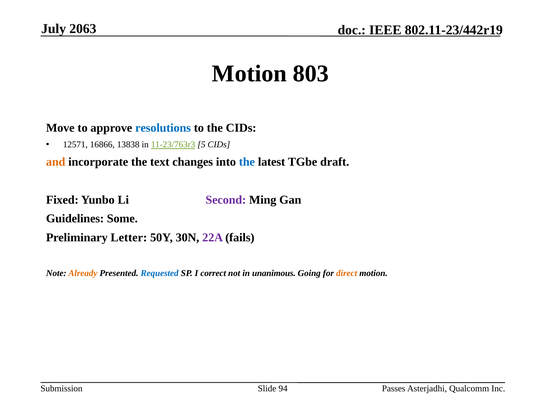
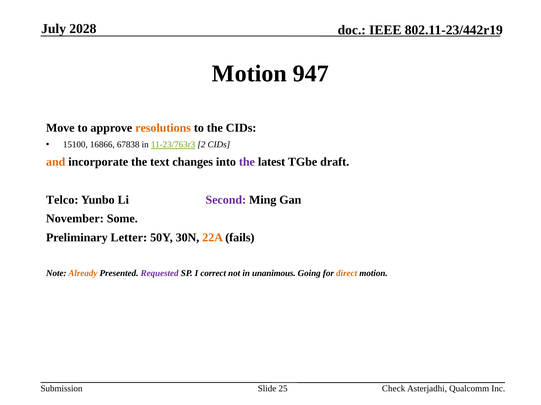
2063: 2063 -> 2028
803: 803 -> 947
resolutions colour: blue -> orange
12571: 12571 -> 15100
13838: 13838 -> 67838
5: 5 -> 2
the at (247, 162) colour: blue -> purple
Fixed: Fixed -> Telco
Guidelines: Guidelines -> November
22A colour: purple -> orange
Requested colour: blue -> purple
94: 94 -> 25
Passes: Passes -> Check
